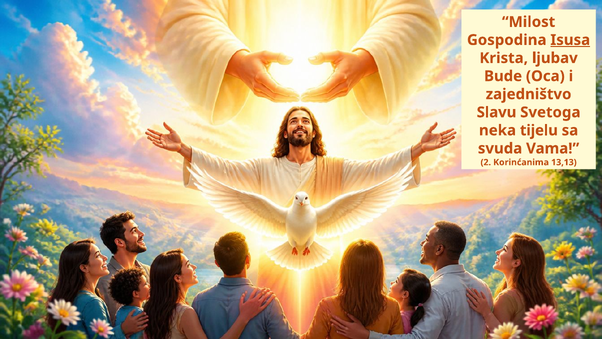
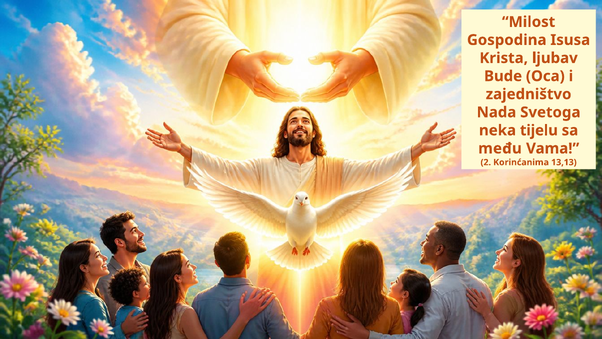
Isusa underline: present -> none
Slavu: Slavu -> Nada
svuda: svuda -> među
